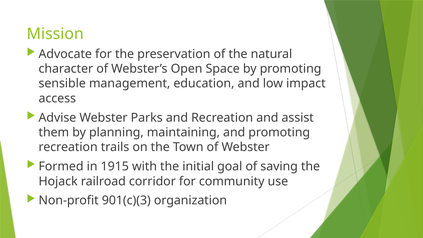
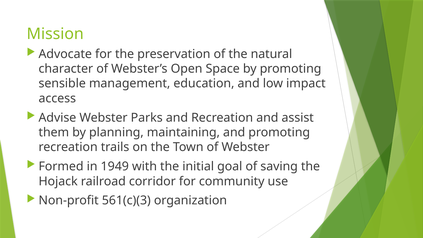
1915: 1915 -> 1949
901(c)(3: 901(c)(3 -> 561(c)(3
